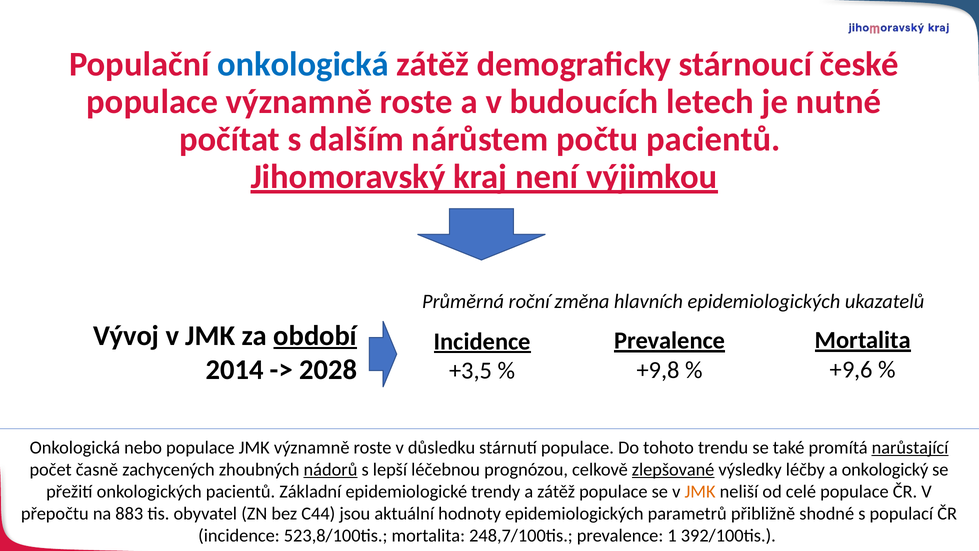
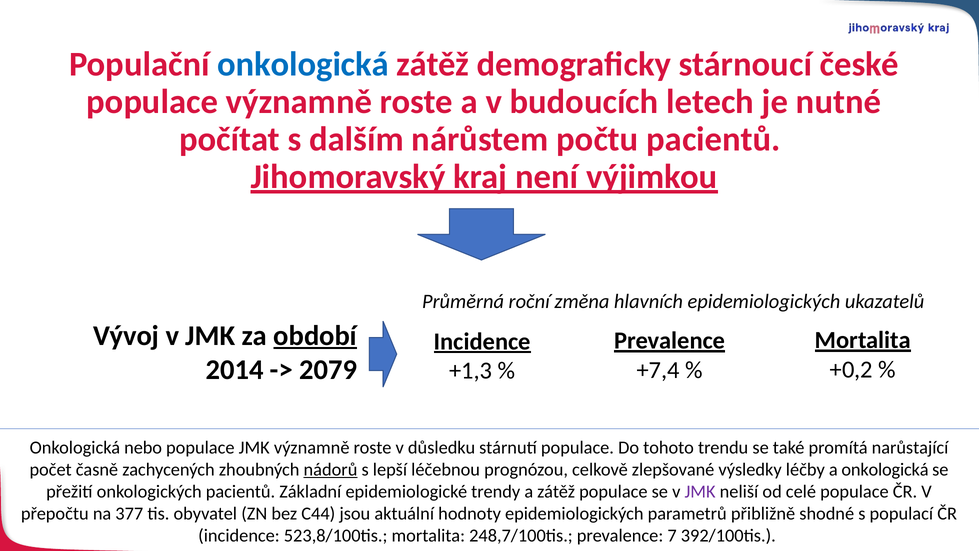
2028: 2028 -> 2079
+9,6: +9,6 -> +0,2
+9,8: +9,8 -> +7,4
+3,5: +3,5 -> +1,3
narůstající underline: present -> none
zlepšované underline: present -> none
a onkologický: onkologický -> onkologická
JMK at (700, 491) colour: orange -> purple
883: 883 -> 377
1: 1 -> 7
